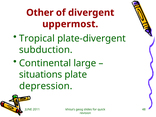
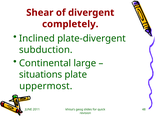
Other: Other -> Shear
uppermost: uppermost -> completely
Tropical: Tropical -> Inclined
depression: depression -> uppermost
